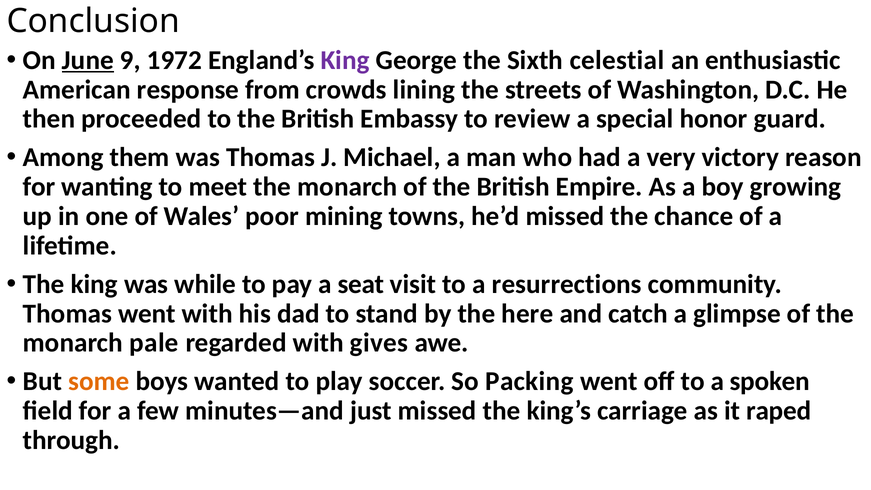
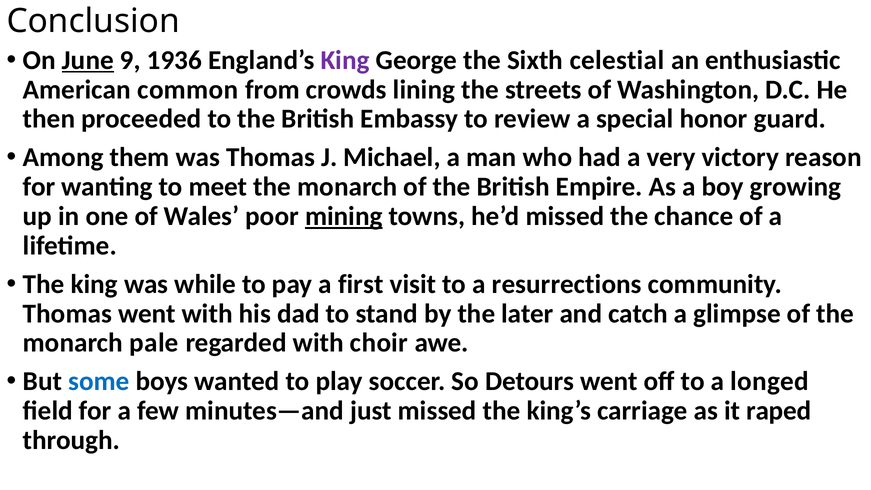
1972: 1972 -> 1936
response: response -> common
mining underline: none -> present
seat: seat -> first
here: here -> later
gives: gives -> choir
some colour: orange -> blue
Packing: Packing -> Detours
spoken: spoken -> longed
